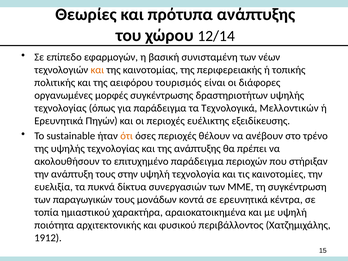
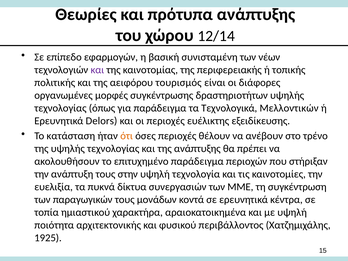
και at (97, 70) colour: orange -> purple
Πηγών: Πηγών -> Delors
sustainable: sustainable -> κατάσταση
1912: 1912 -> 1925
